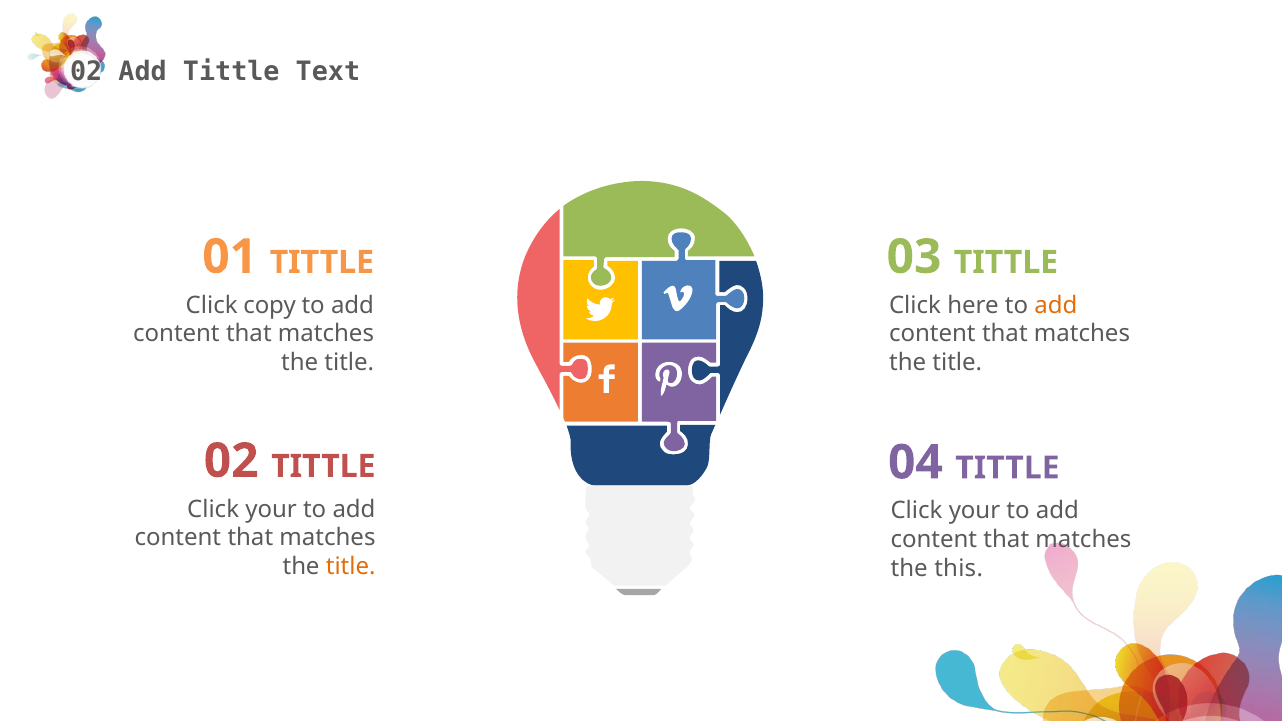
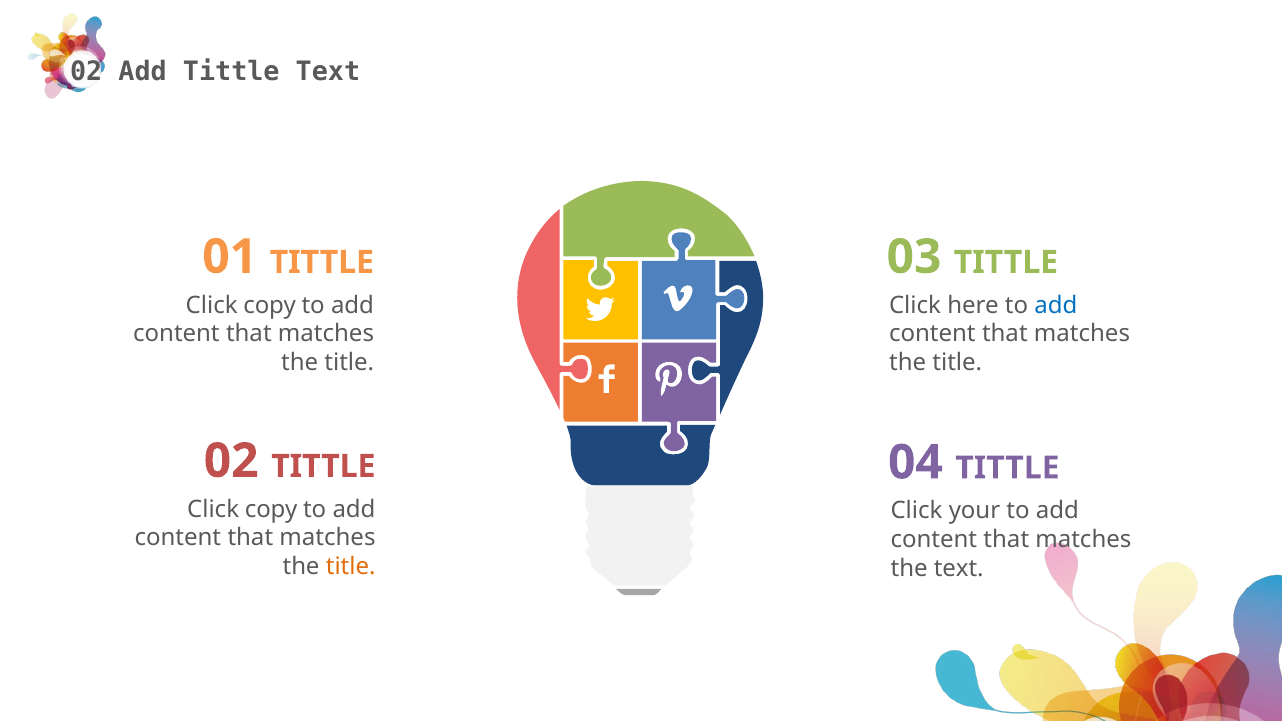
add at (1056, 305) colour: orange -> blue
your at (271, 509): your -> copy
the this: this -> text
